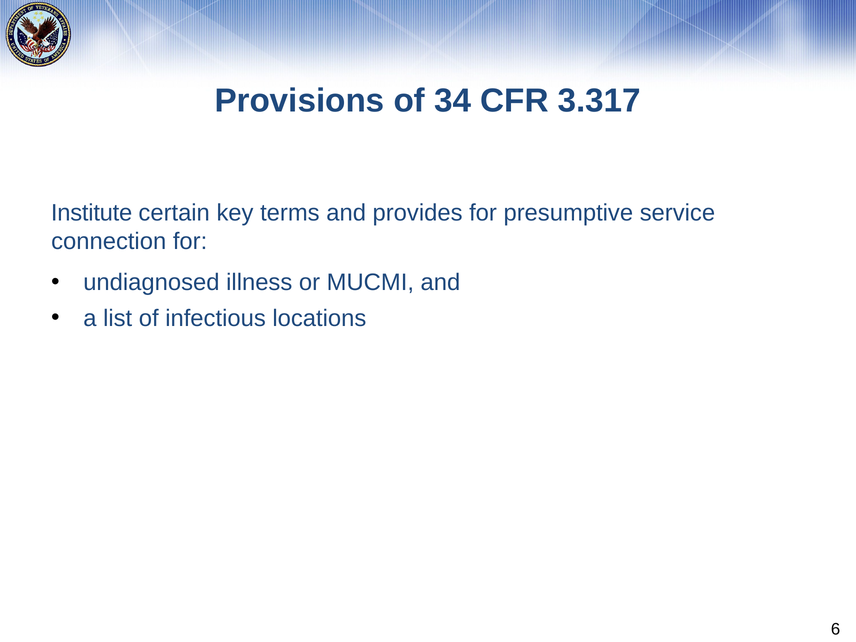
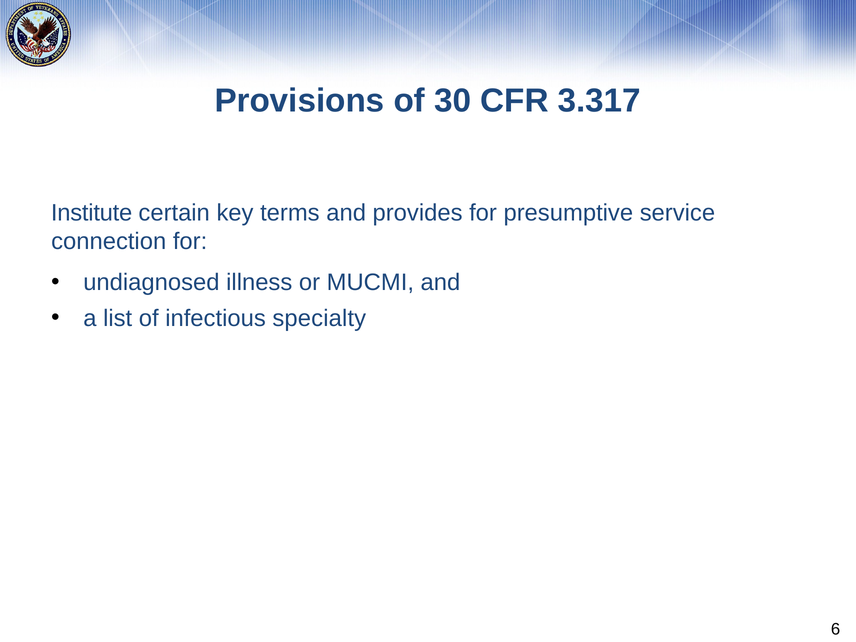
34: 34 -> 30
locations: locations -> specialty
